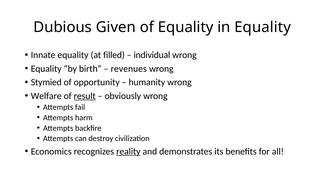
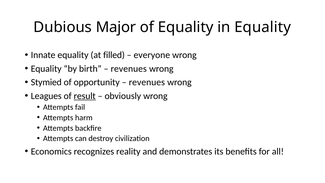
Given: Given -> Major
individual: individual -> everyone
humanity at (147, 82): humanity -> revenues
Welfare: Welfare -> Leagues
reality underline: present -> none
